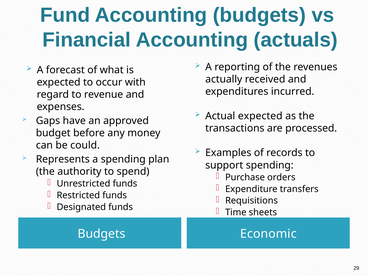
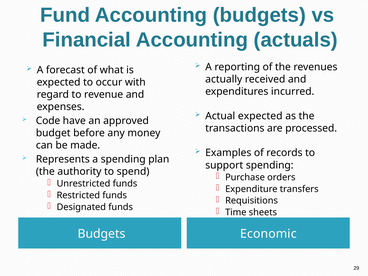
Gaps: Gaps -> Code
could: could -> made
